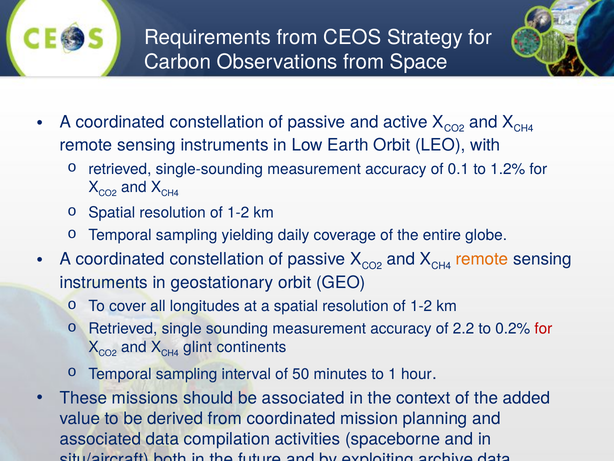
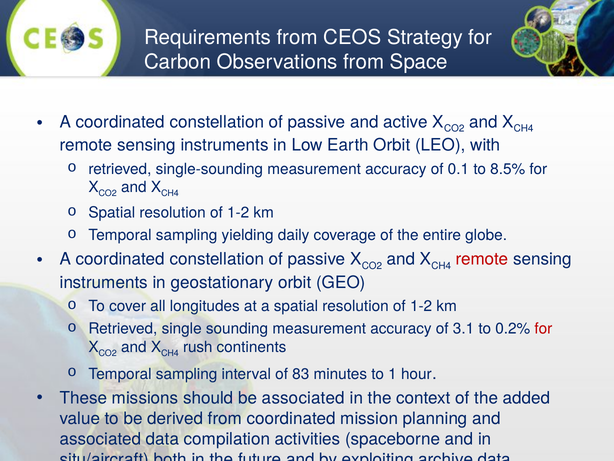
1.2%: 1.2% -> 8.5%
remote at (482, 259) colour: orange -> red
2.2: 2.2 -> 3.1
glint: glint -> rush
50: 50 -> 83
